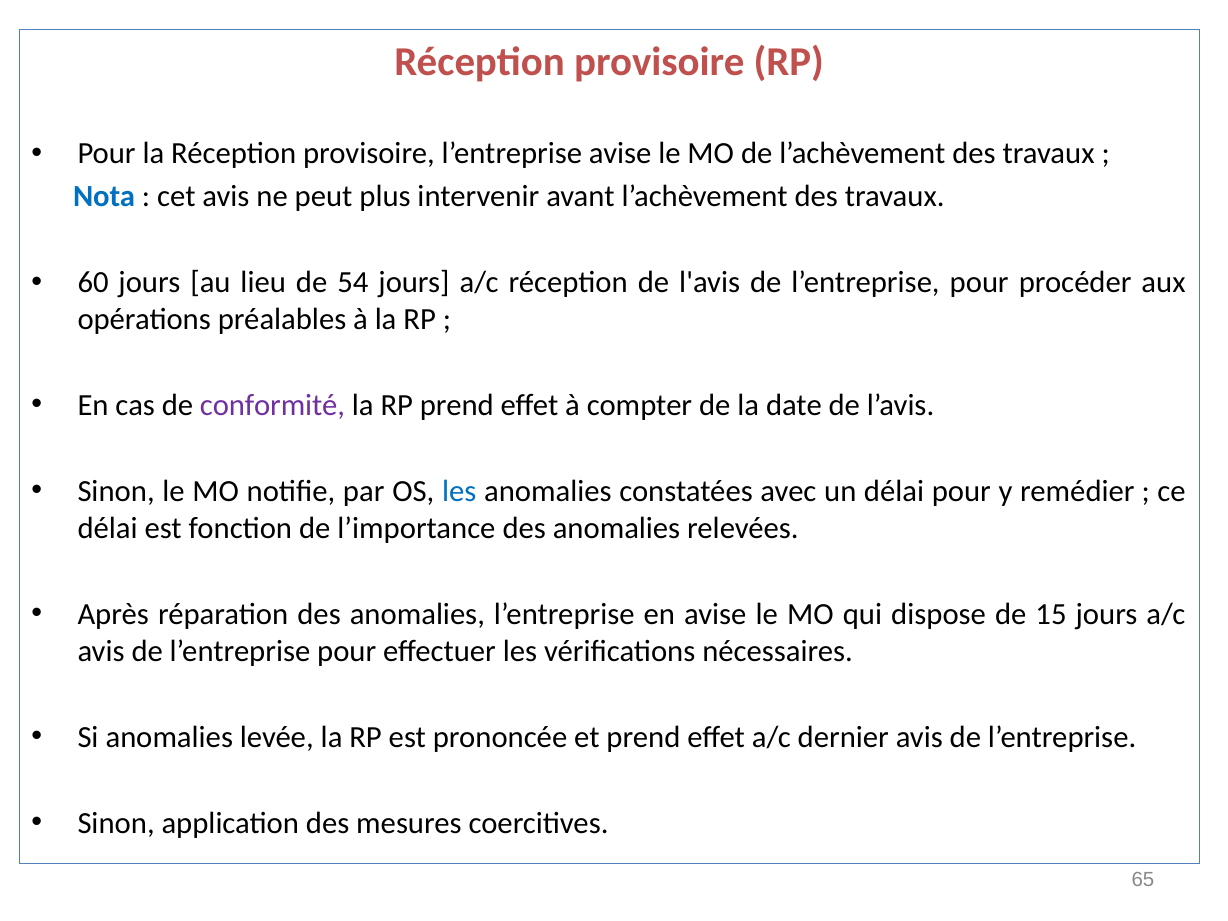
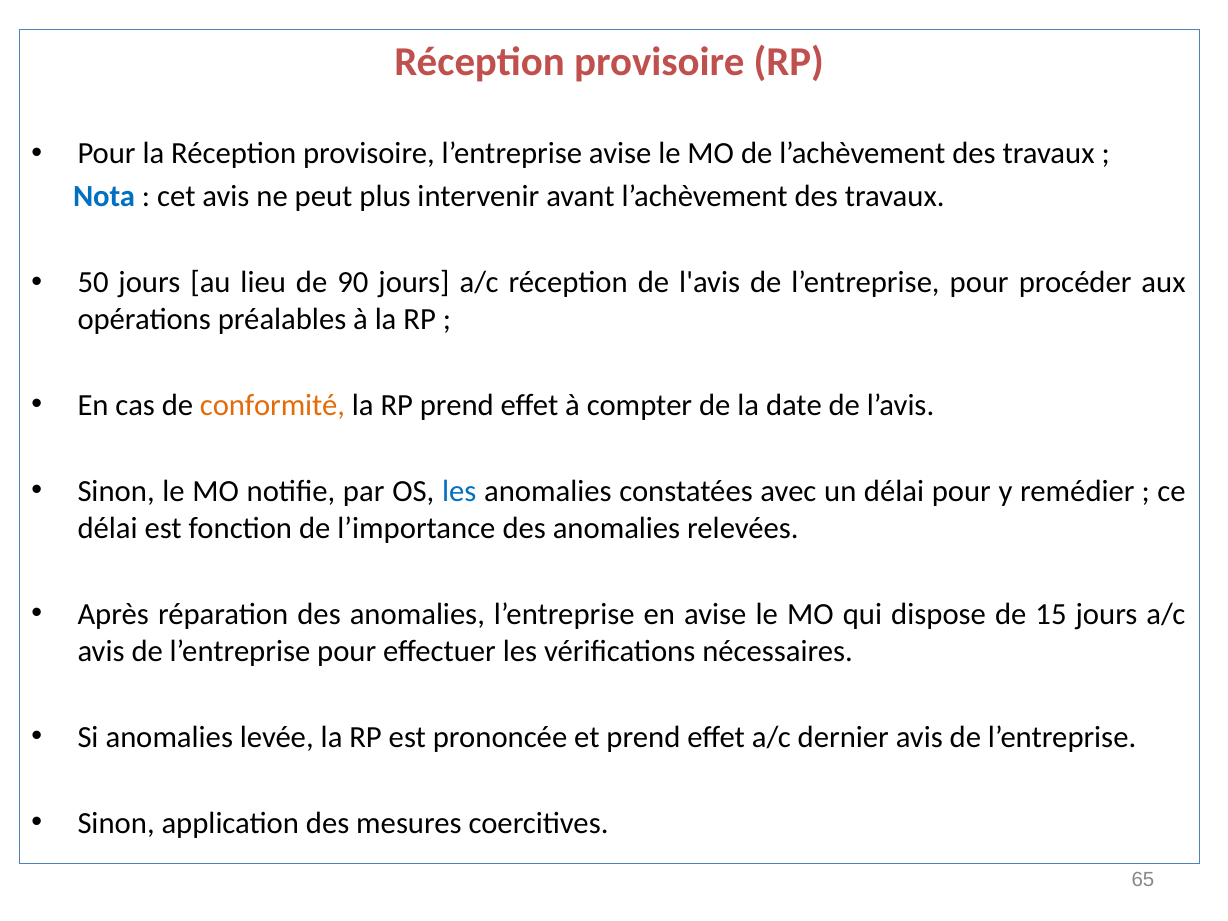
60: 60 -> 50
54: 54 -> 90
conformité colour: purple -> orange
